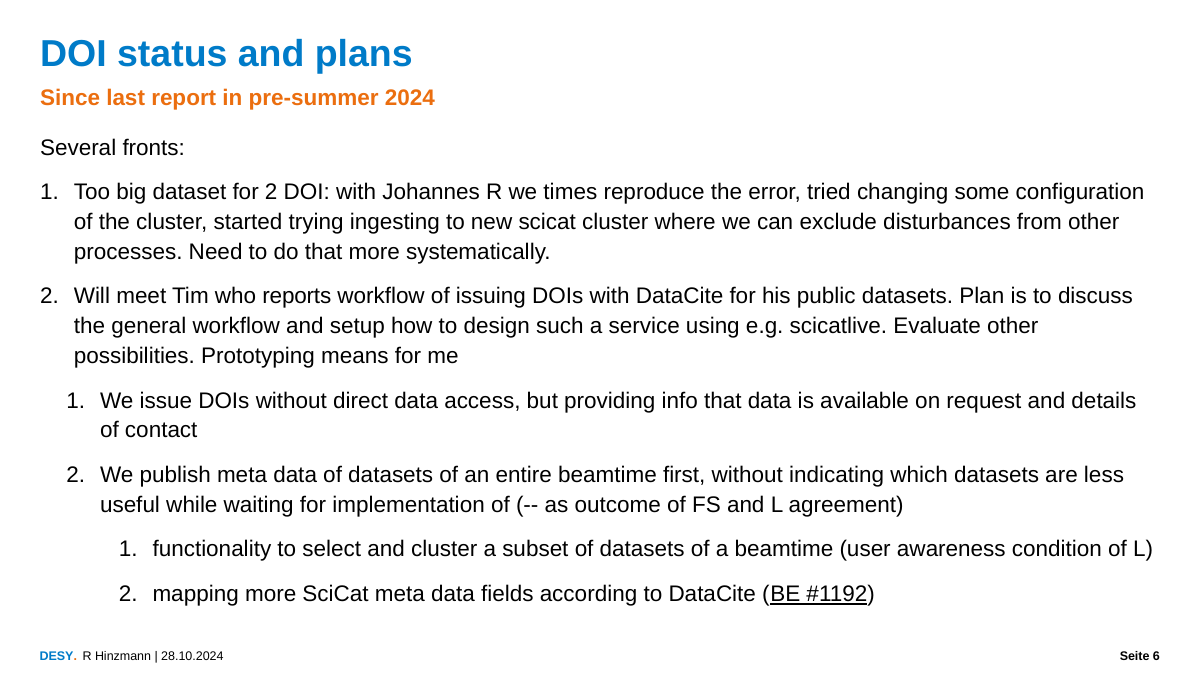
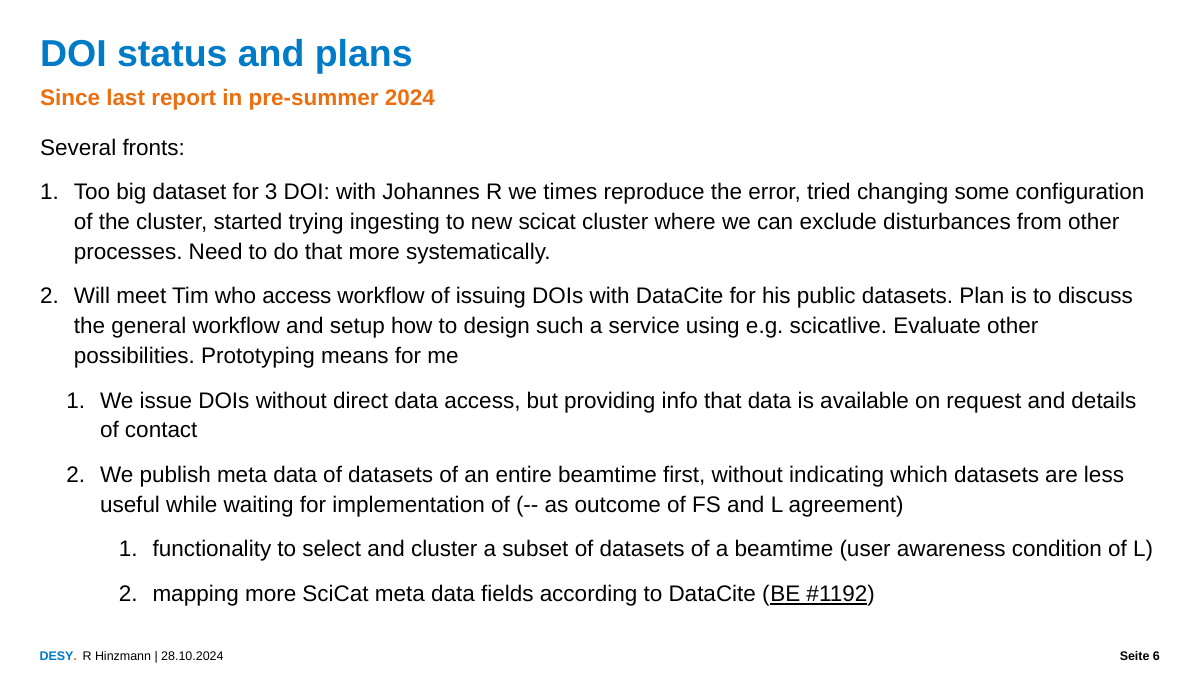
for 2: 2 -> 3
who reports: reports -> access
